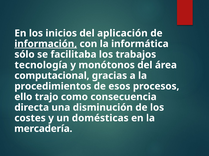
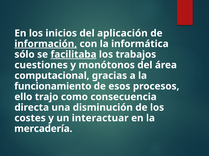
facilitaba underline: none -> present
tecnología: tecnología -> cuestiones
procedimientos: procedimientos -> funcionamiento
domésticas: domésticas -> interactuar
